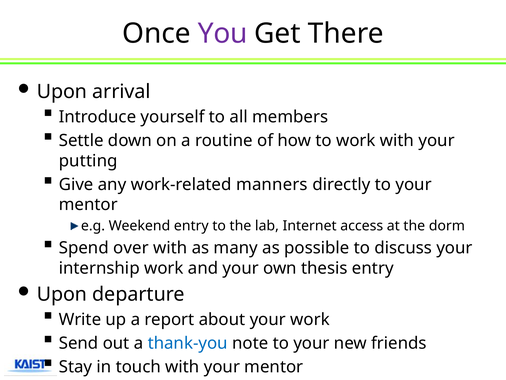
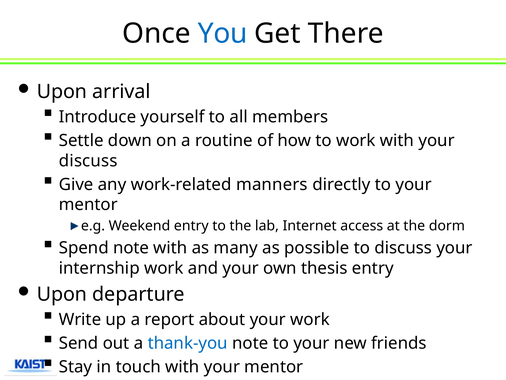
You colour: purple -> blue
putting at (88, 161): putting -> discuss
Spend over: over -> note
